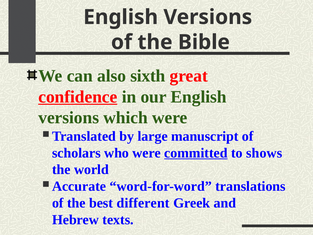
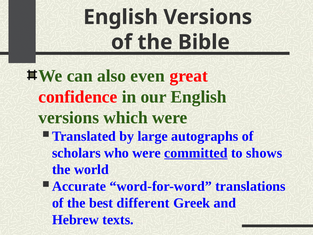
sixth: sixth -> even
confidence underline: present -> none
manuscript: manuscript -> autographs
